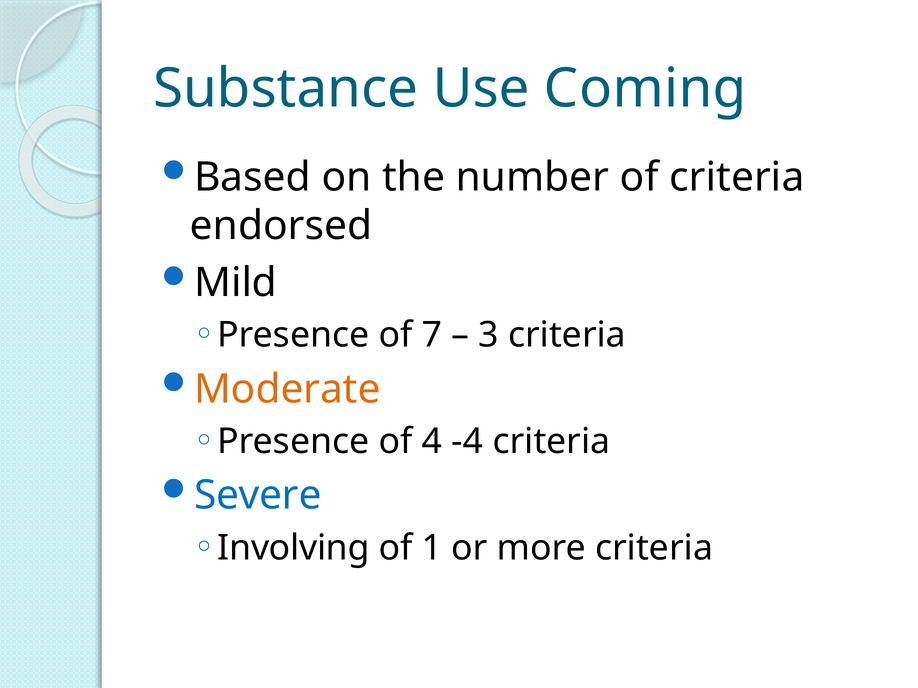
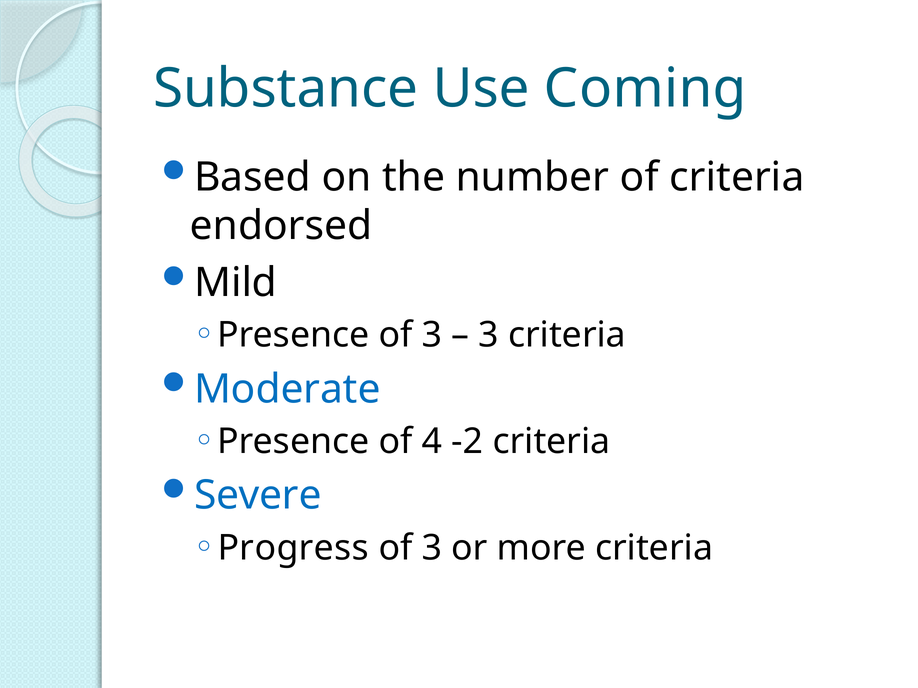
Presence of 7: 7 -> 3
Moderate colour: orange -> blue
-4: -4 -> -2
Involving: Involving -> Progress
1 at (432, 548): 1 -> 3
